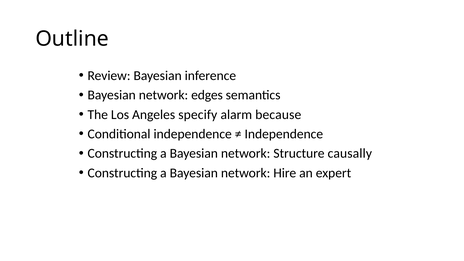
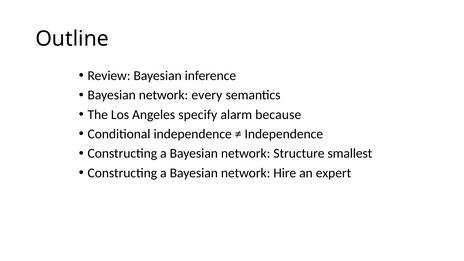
edges: edges -> every
causally: causally -> smallest
